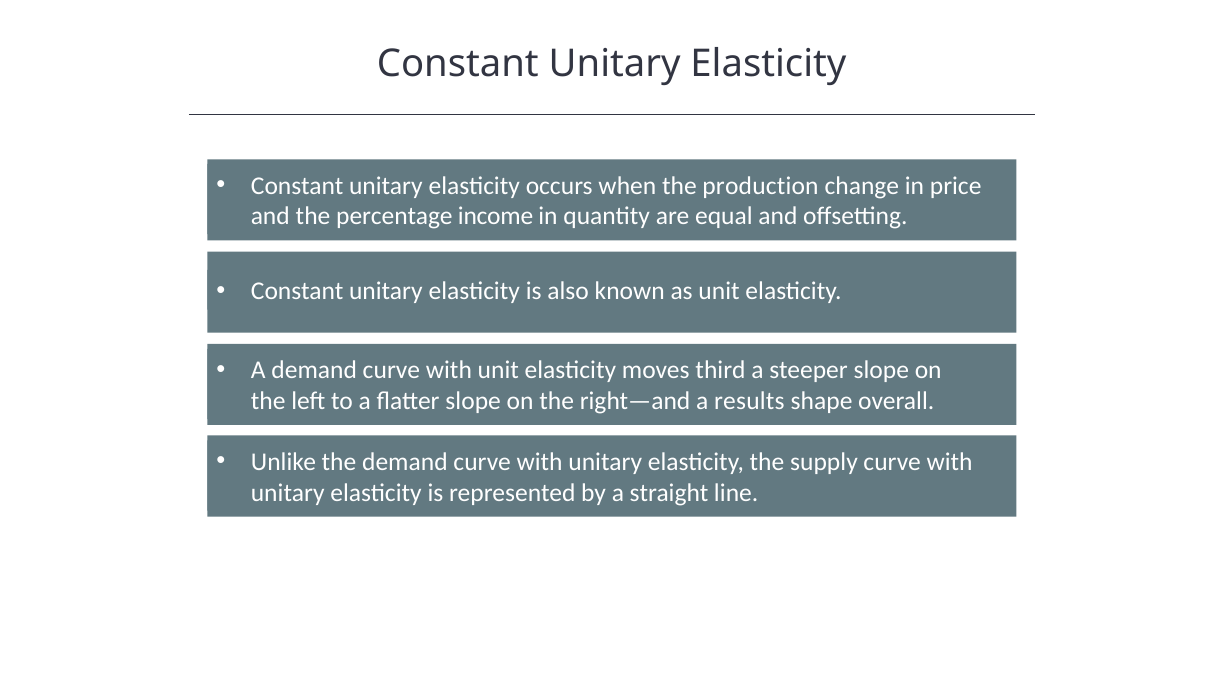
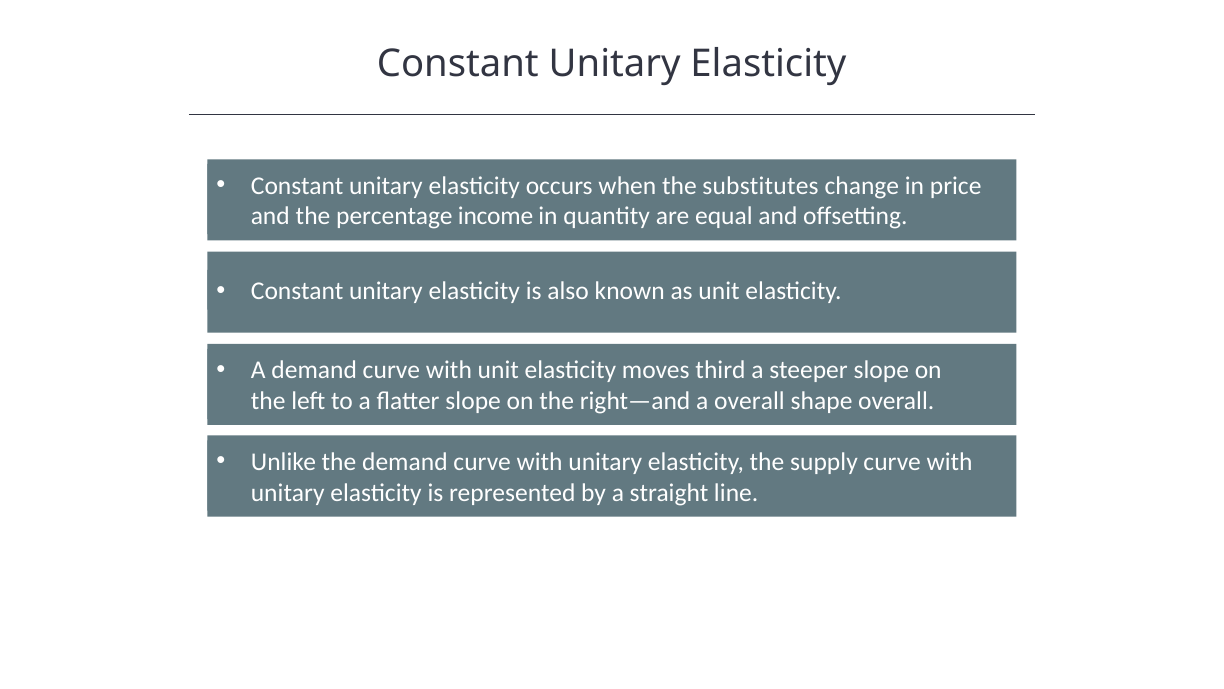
production: production -> substitutes
a results: results -> overall
